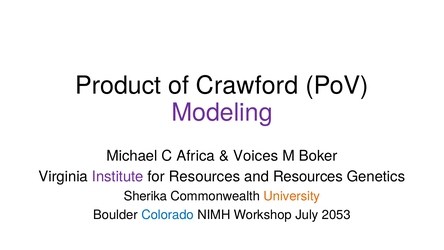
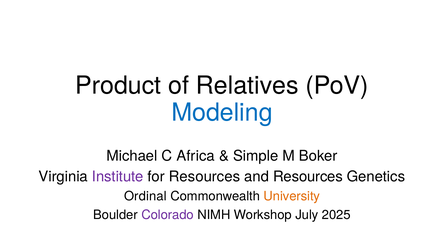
Crawford: Crawford -> Relatives
Modeling colour: purple -> blue
Voices: Voices -> Simple
Sherika: Sherika -> Ordinal
Colorado colour: blue -> purple
2053: 2053 -> 2025
